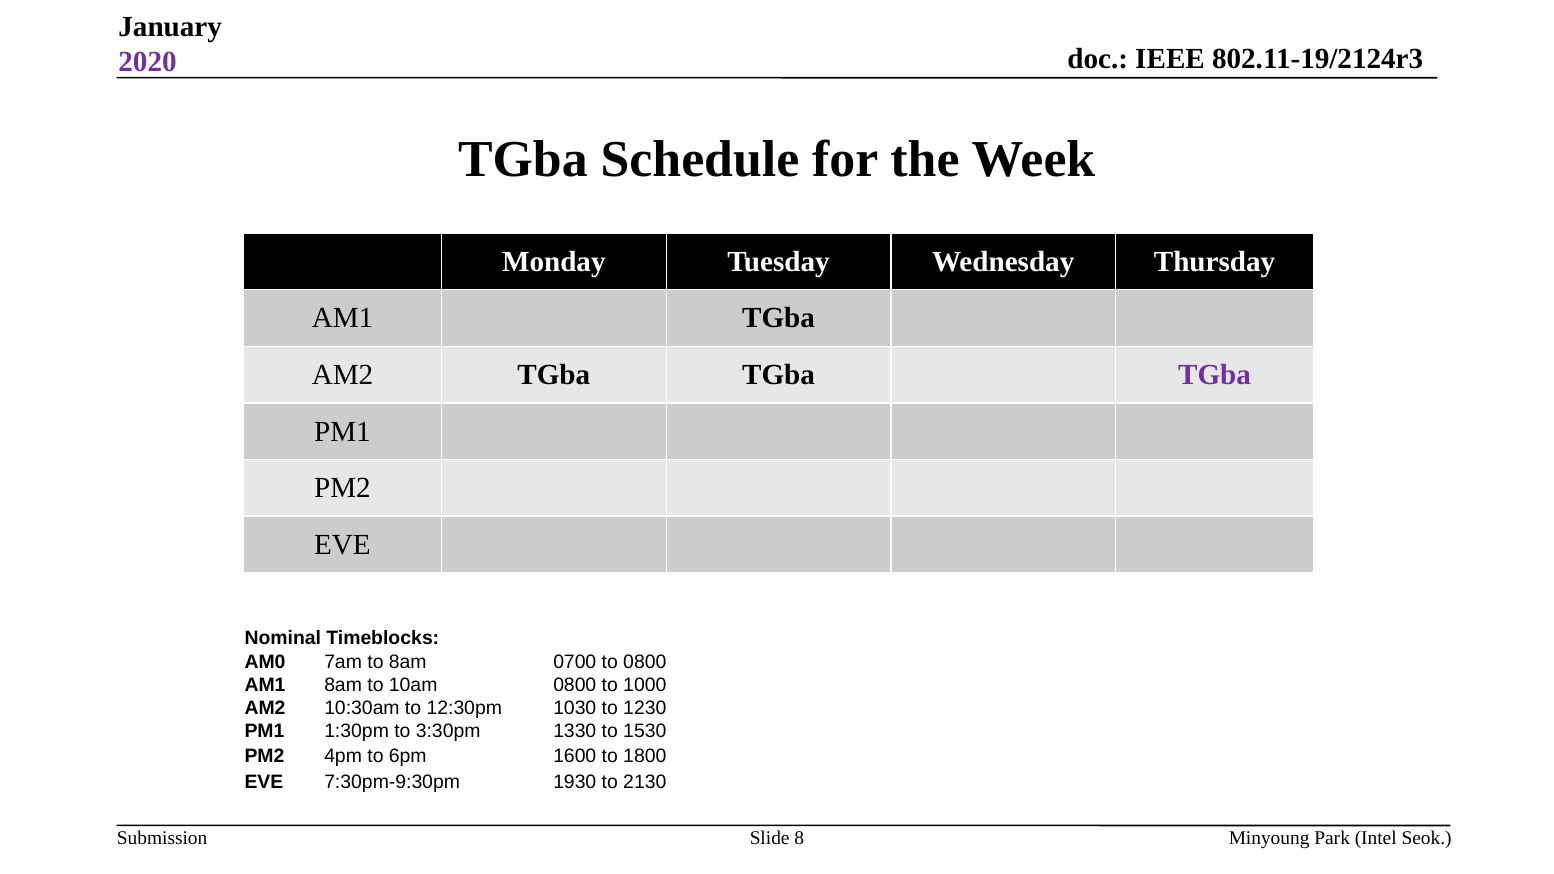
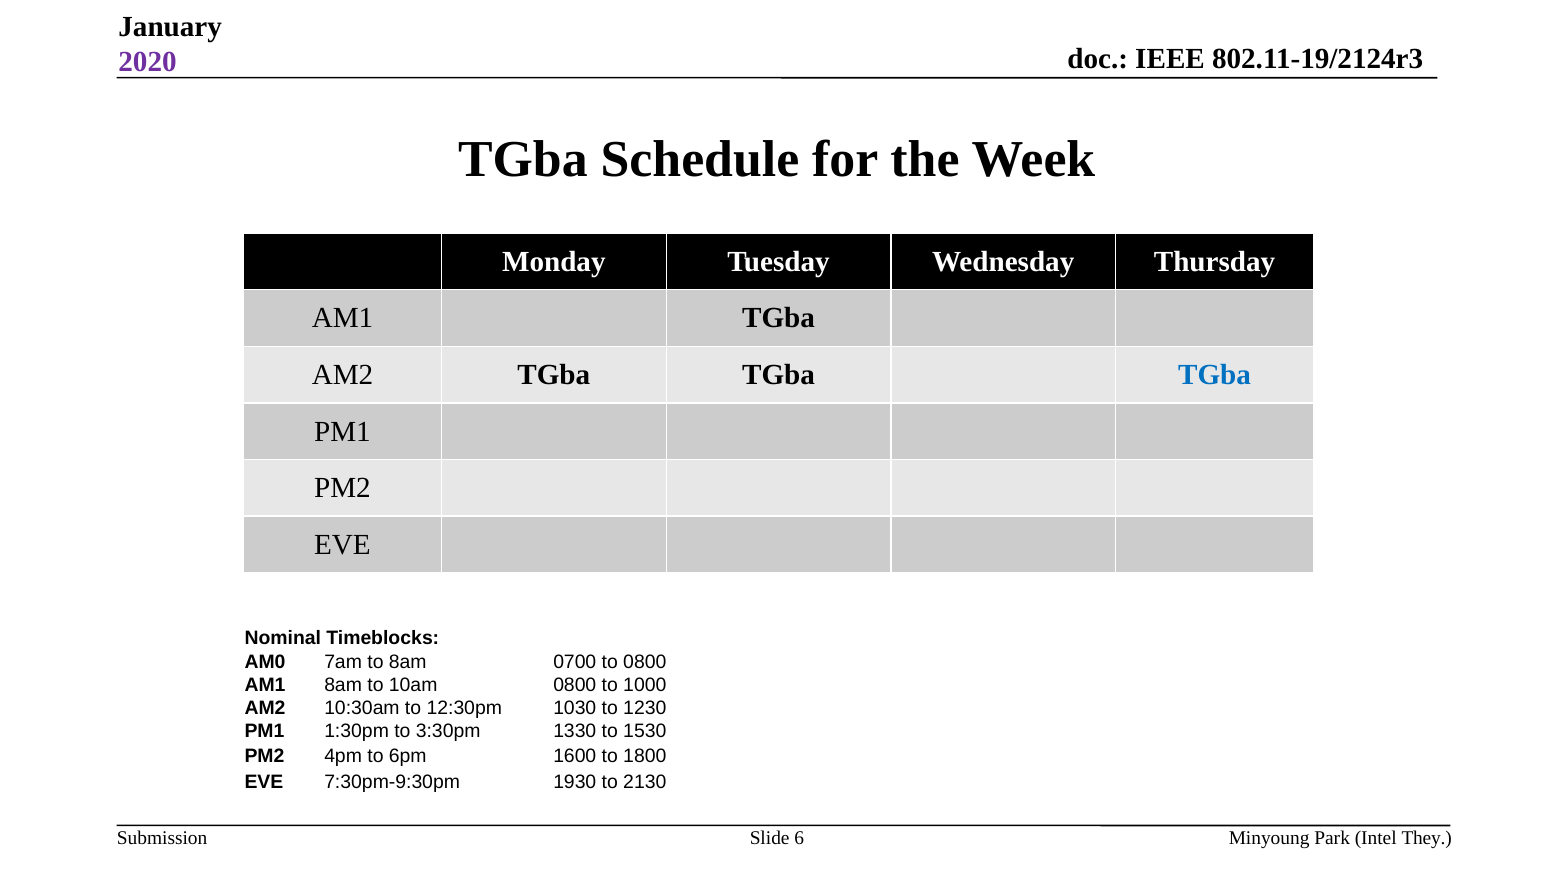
TGba at (1215, 375) colour: purple -> blue
8: 8 -> 6
Seok: Seok -> They
